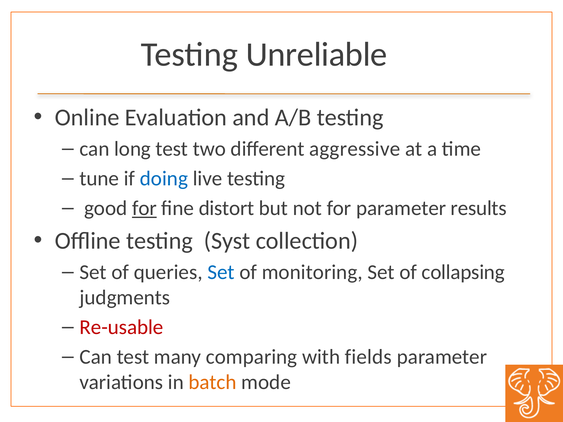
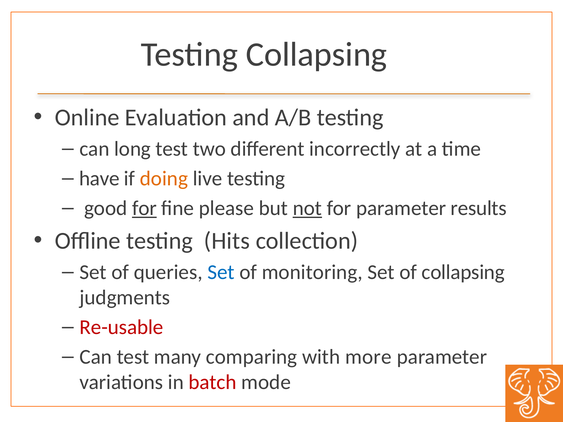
Testing Unreliable: Unreliable -> Collapsing
aggressive: aggressive -> incorrectly
tune: tune -> have
doing colour: blue -> orange
distort: distort -> please
not underline: none -> present
Syst: Syst -> Hits
fields: fields -> more
batch colour: orange -> red
